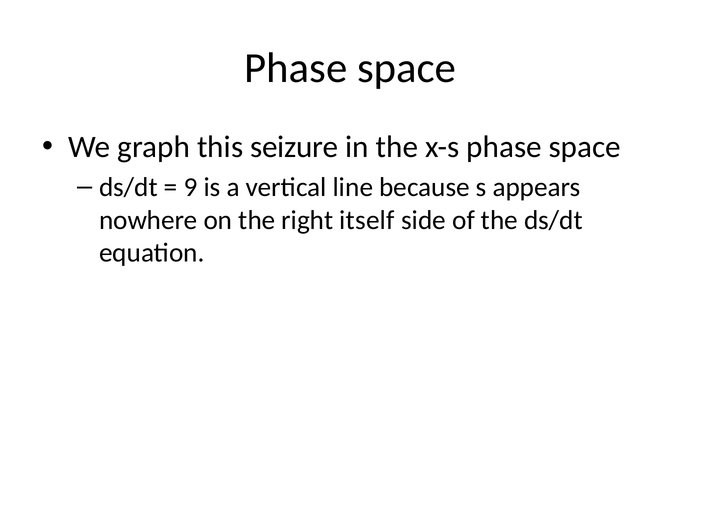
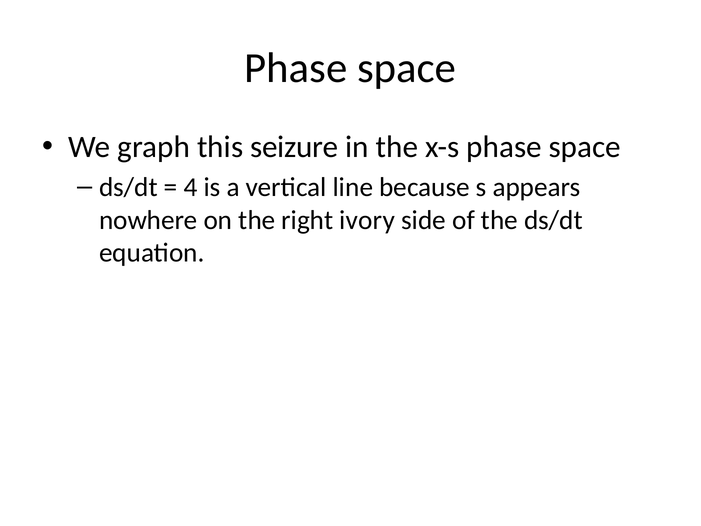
9: 9 -> 4
itself: itself -> ivory
